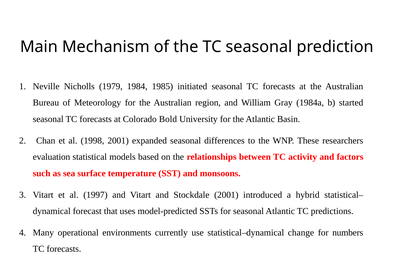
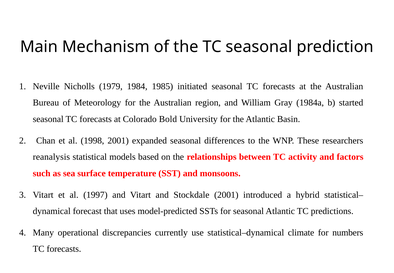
evaluation: evaluation -> reanalysis
environments: environments -> discrepancies
change: change -> climate
